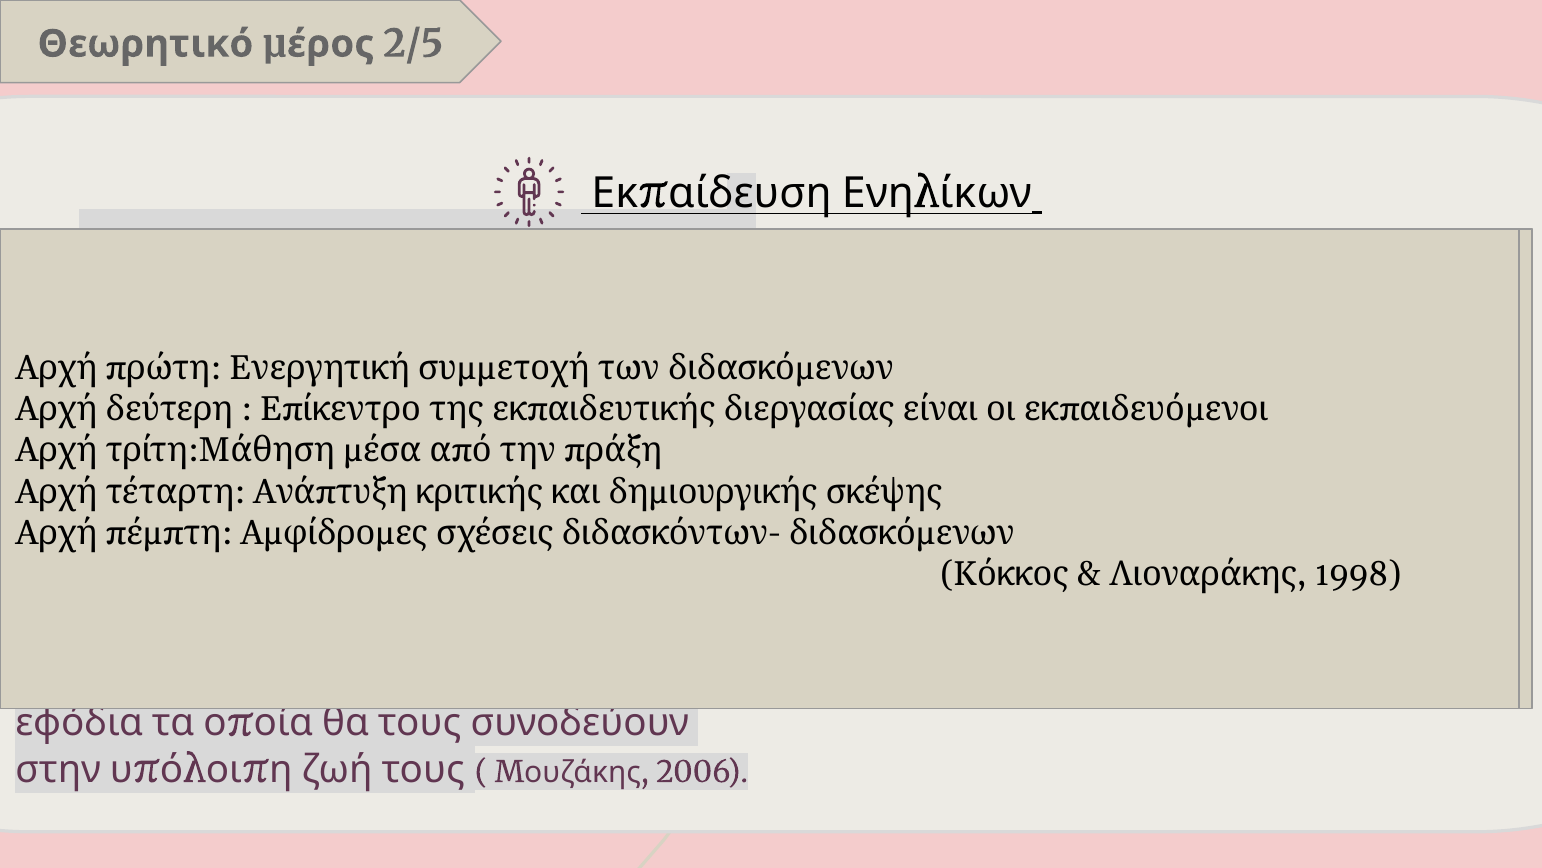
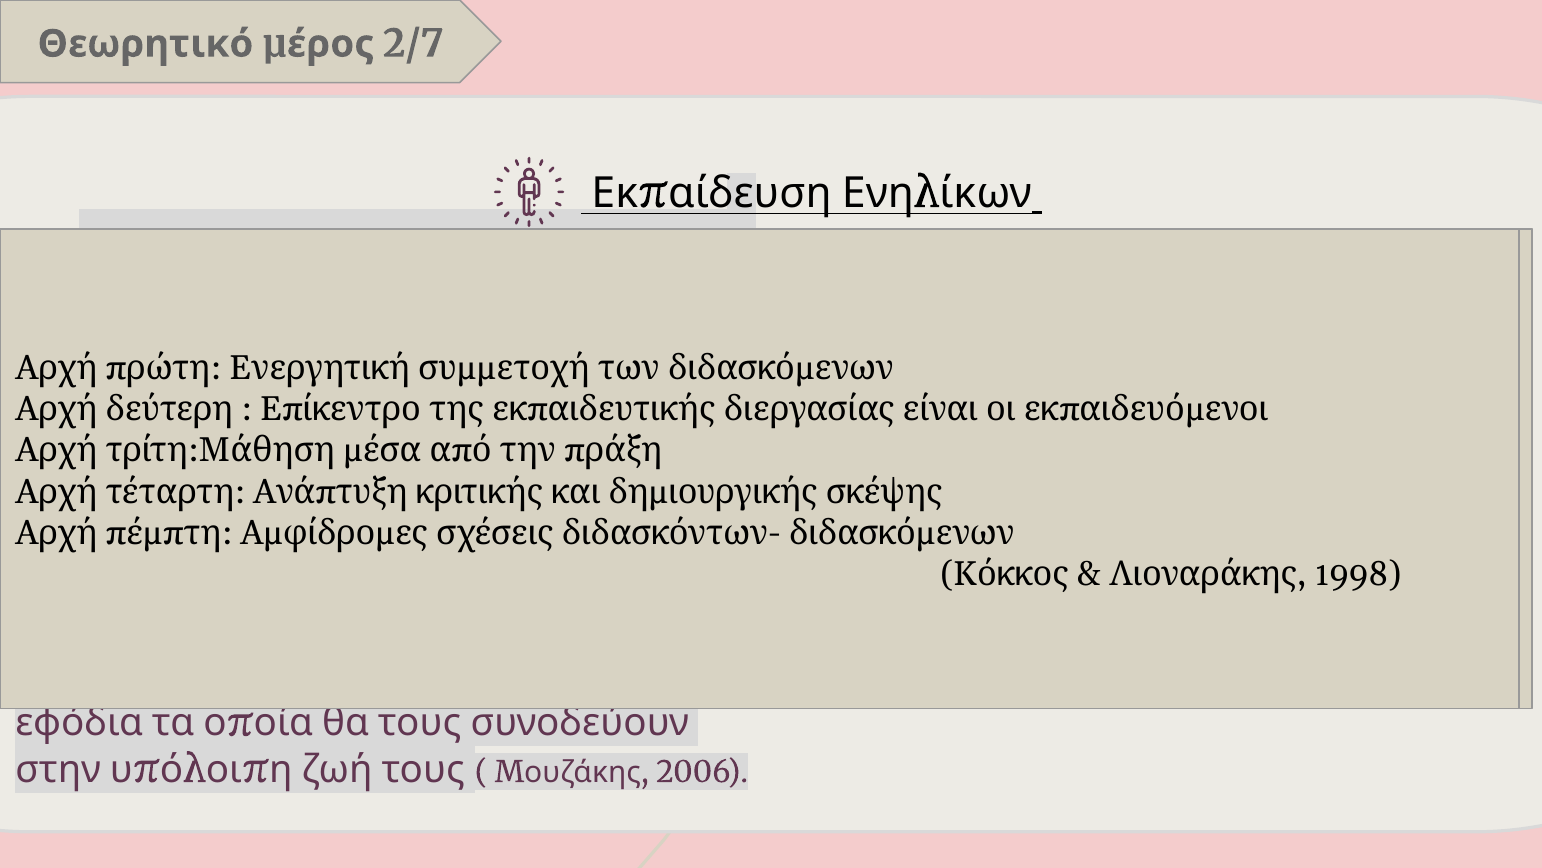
2/5: 2/5 -> 2/7
